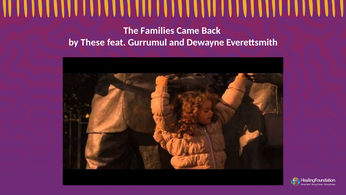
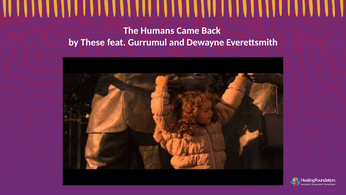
Families: Families -> Humans
